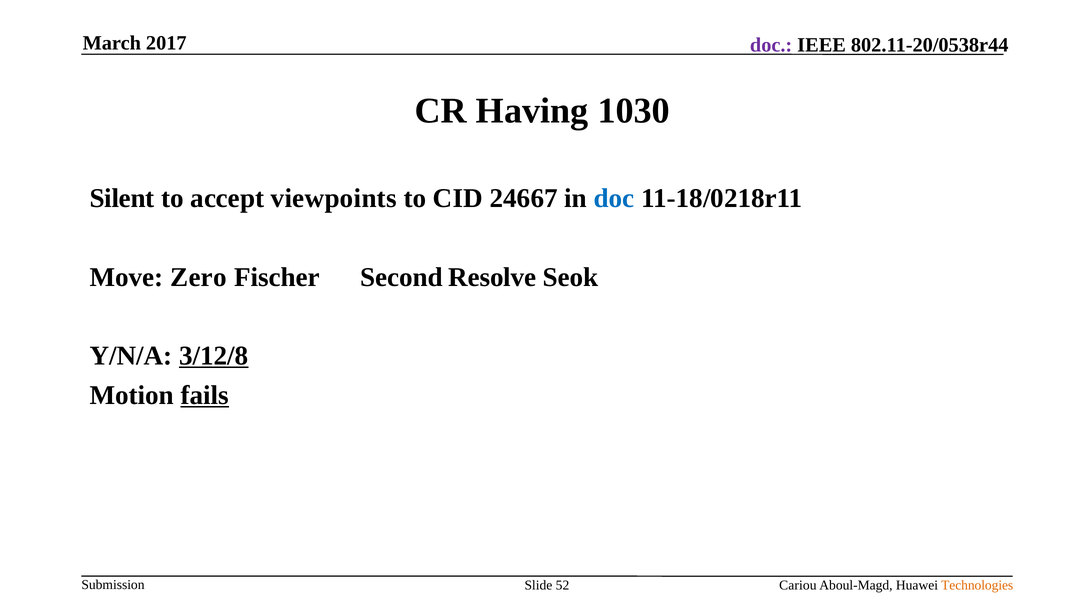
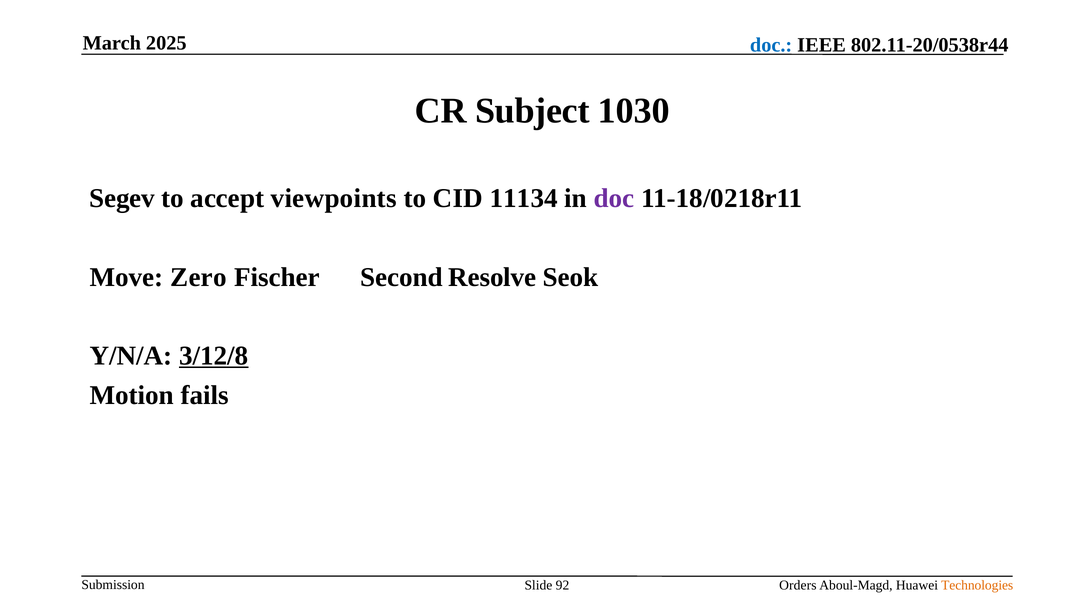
2017: 2017 -> 2025
doc at (771, 45) colour: purple -> blue
Having: Having -> Subject
Silent: Silent -> Segev
24667: 24667 -> 11134
doc at (614, 199) colour: blue -> purple
fails underline: present -> none
52: 52 -> 92
Cariou: Cariou -> Orders
